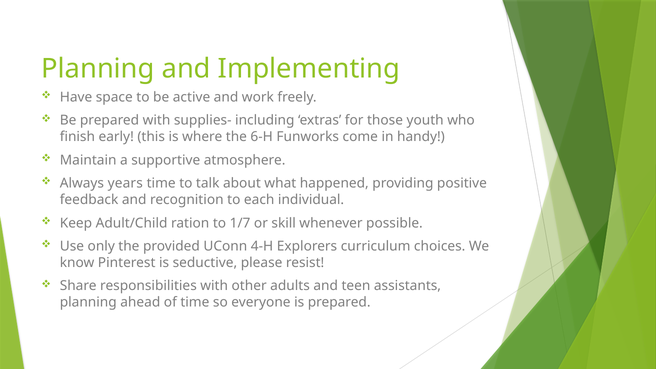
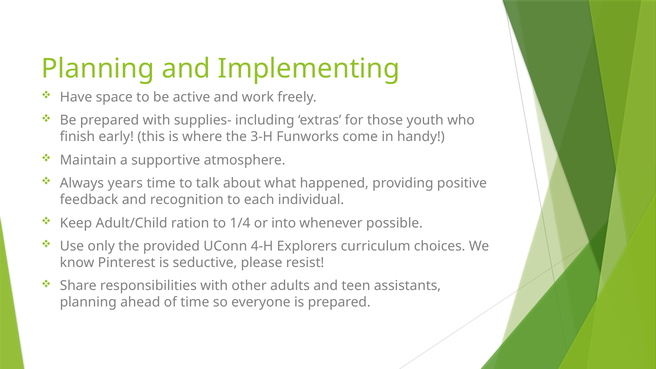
6-H: 6-H -> 3-H
1/7: 1/7 -> 1/4
skill: skill -> into
